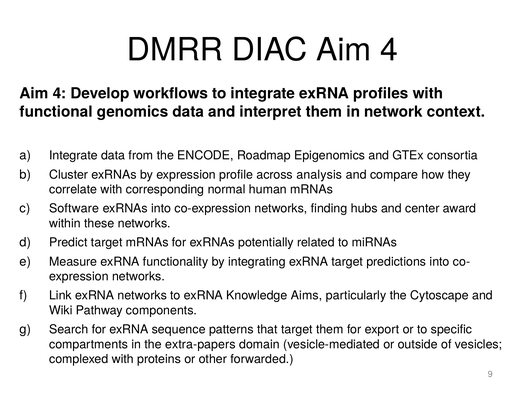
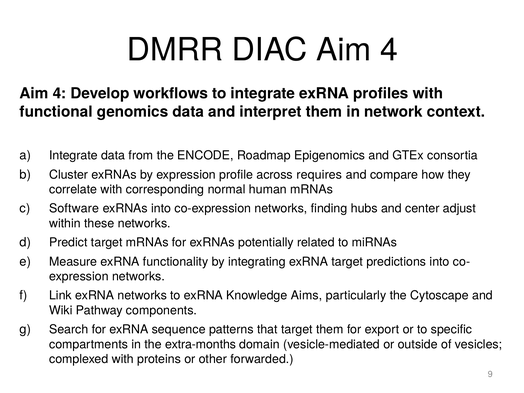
analysis: analysis -> requires
award: award -> adjust
extra-papers: extra-papers -> extra-months
